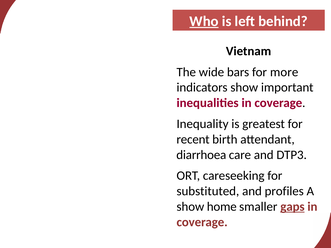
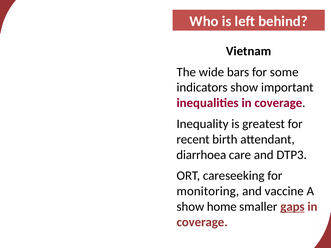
Who underline: present -> none
more: more -> some
substituted: substituted -> monitoring
profiles: profiles -> vaccine
